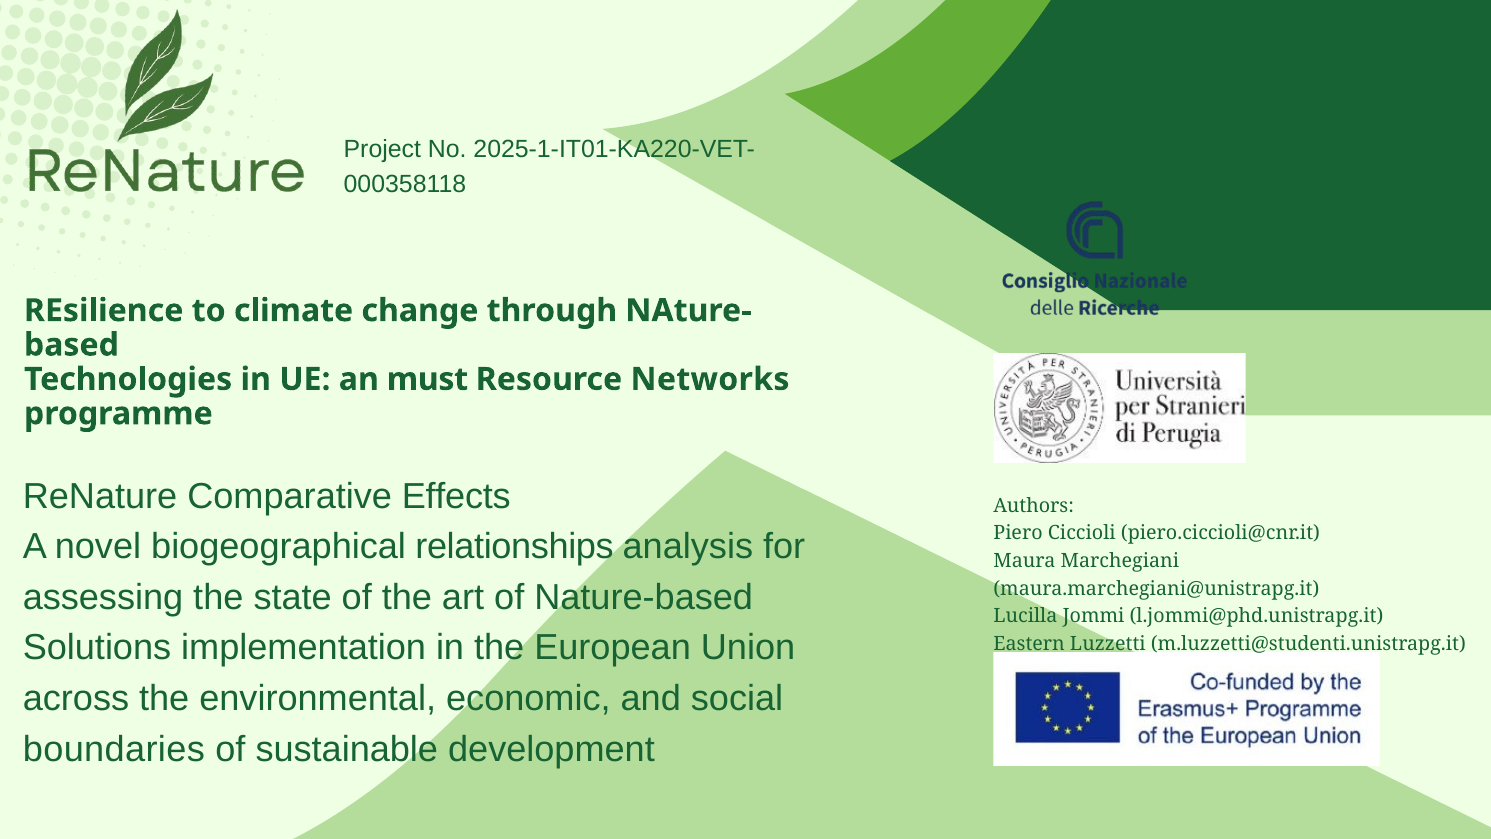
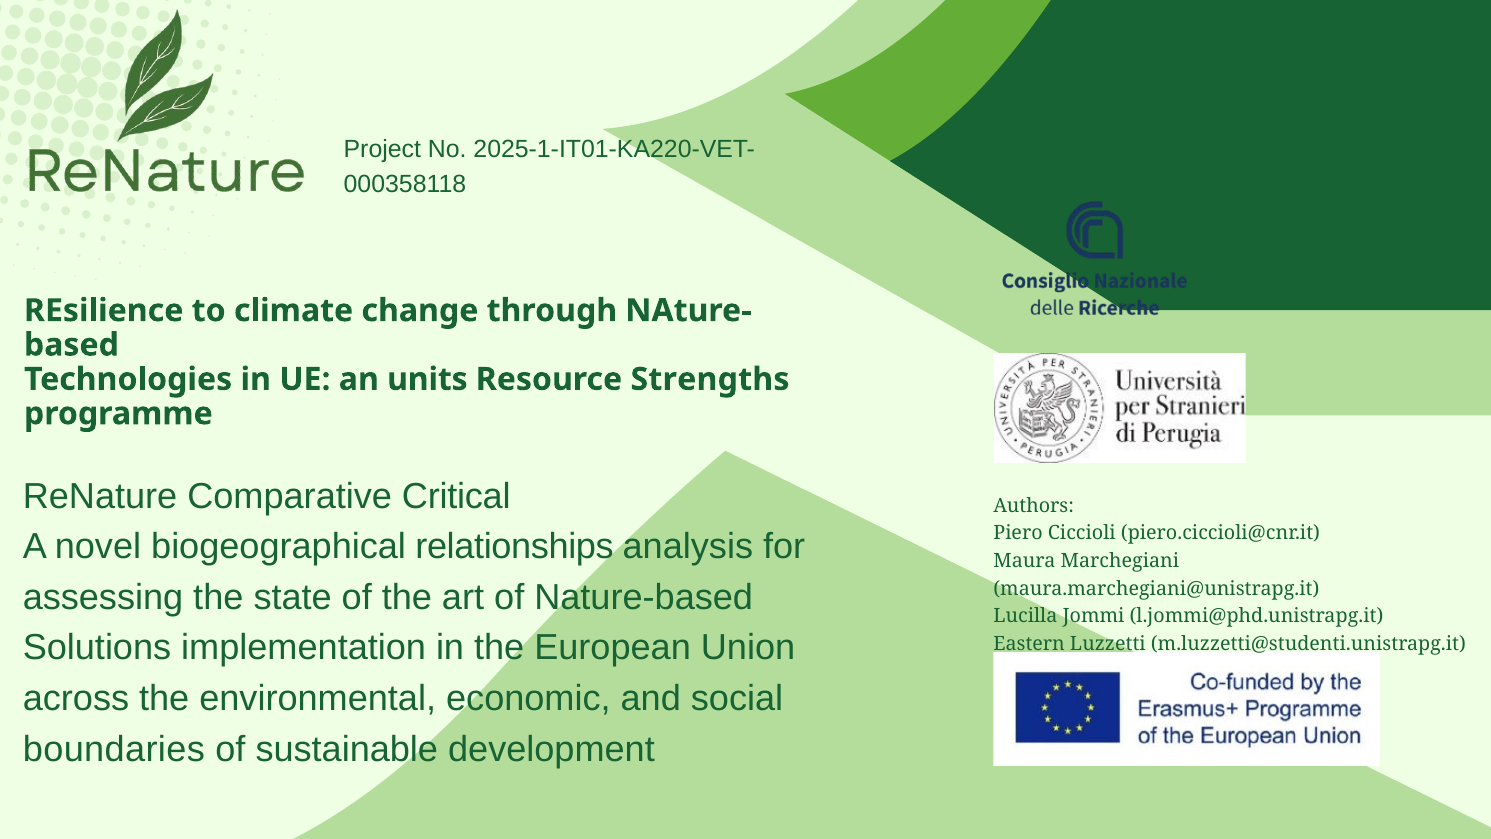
must: must -> units
Networks: Networks -> Strengths
Effects: Effects -> Critical
